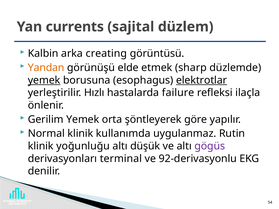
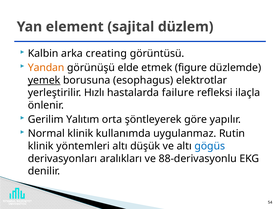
currents: currents -> element
sharp: sharp -> figure
elektrotlar underline: present -> none
Gerilim Yemek: Yemek -> Yalıtım
yoğunluğu: yoğunluğu -> yöntemleri
gögüs colour: purple -> blue
terminal: terminal -> aralıkları
92-derivasyonlu: 92-derivasyonlu -> 88-derivasyonlu
